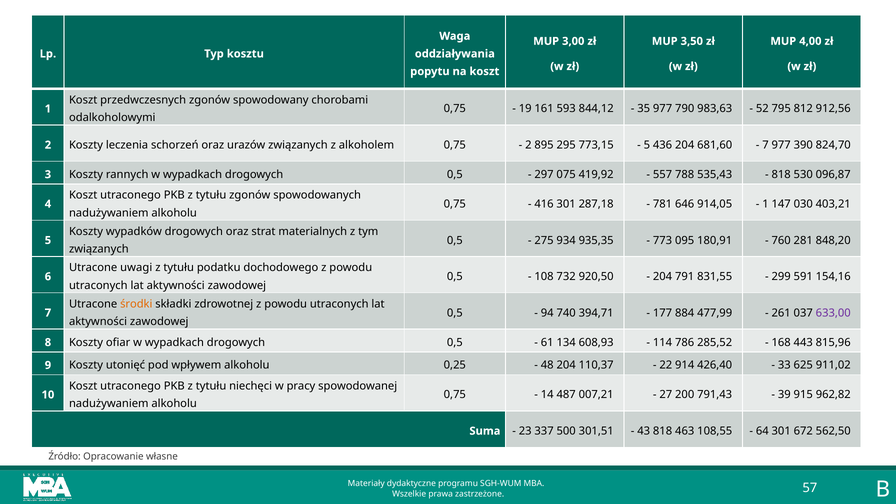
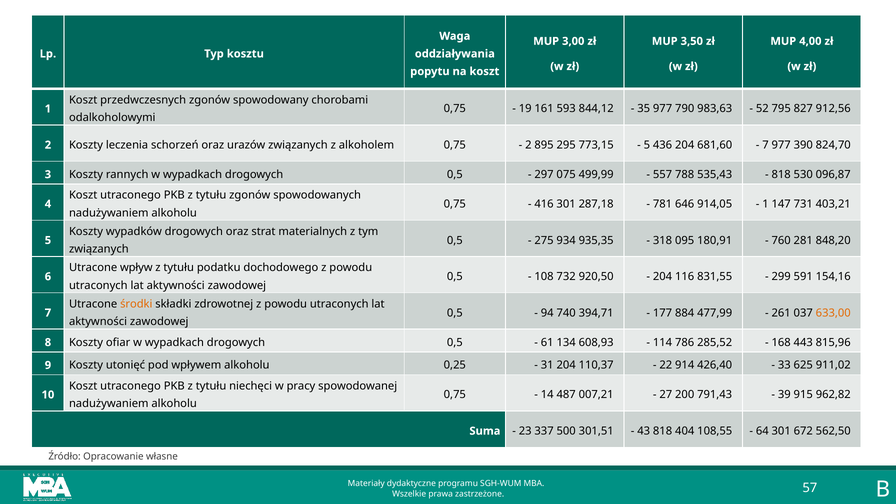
812: 812 -> 827
419,92: 419,92 -> 499,99
030: 030 -> 731
773: 773 -> 318
uwagi: uwagi -> wpływ
791: 791 -> 116
633,00 colour: purple -> orange
48: 48 -> 31
463: 463 -> 404
